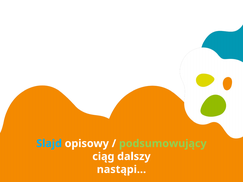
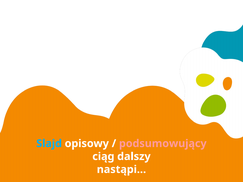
podsumowujący colour: light green -> pink
